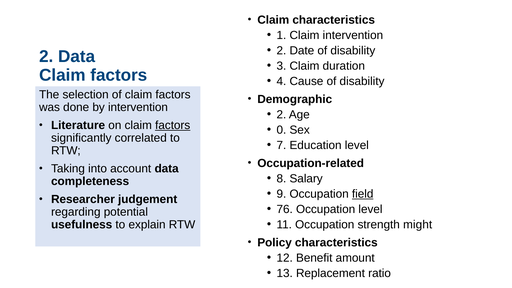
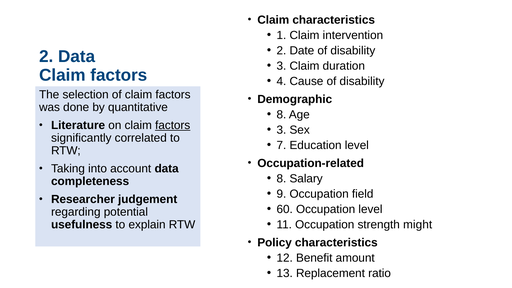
by intervention: intervention -> quantitative
2 at (281, 115): 2 -> 8
0 at (281, 130): 0 -> 3
field underline: present -> none
76: 76 -> 60
